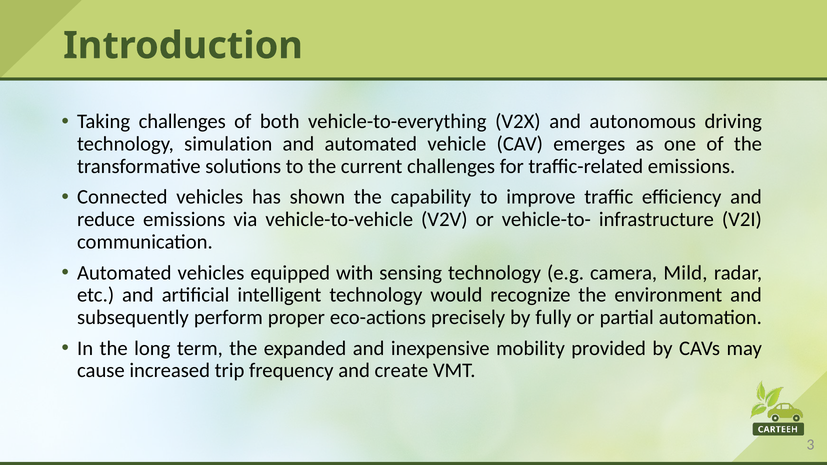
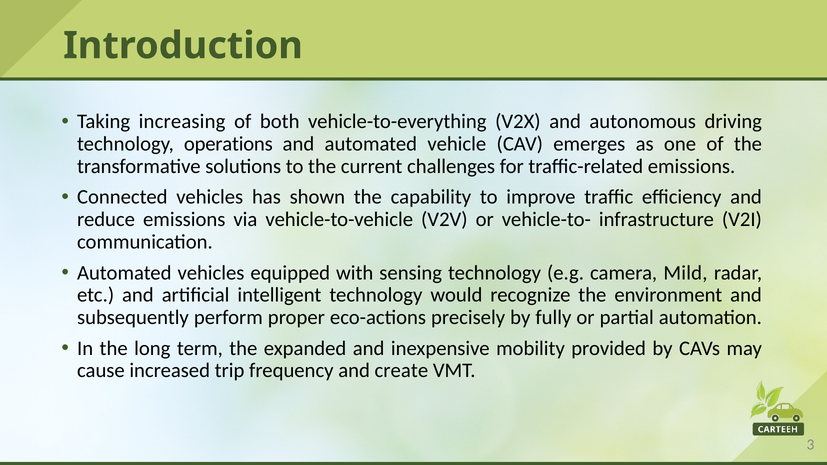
Taking challenges: challenges -> increasing
simulation: simulation -> operations
